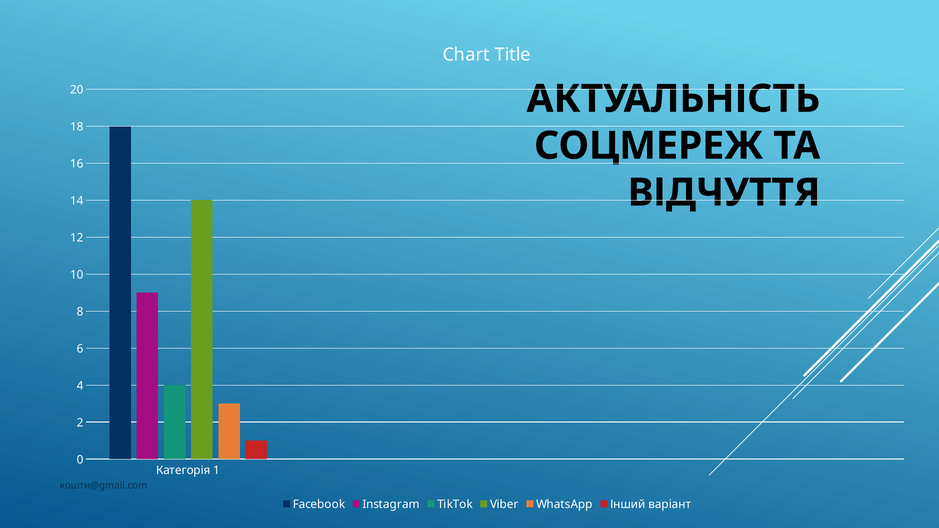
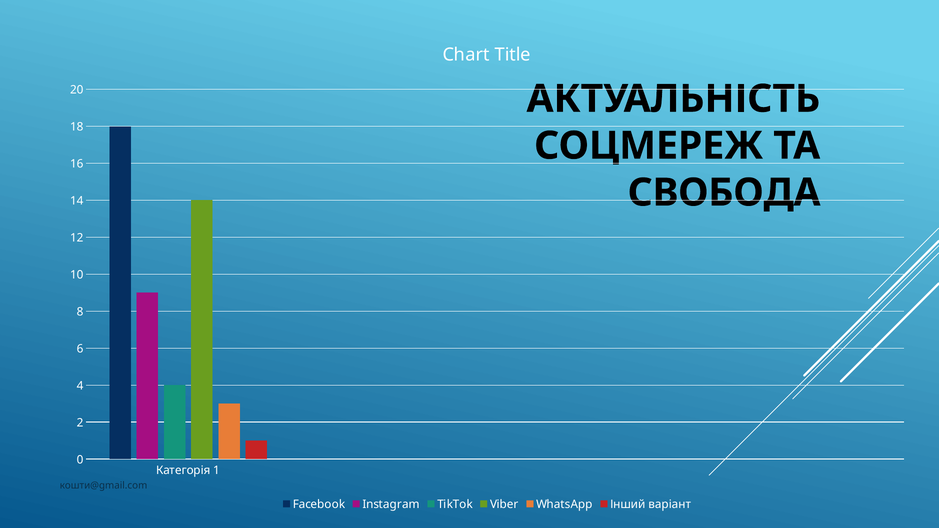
ВІДЧУТТЯ: ВІДЧУТТЯ -> СВОБОДА
